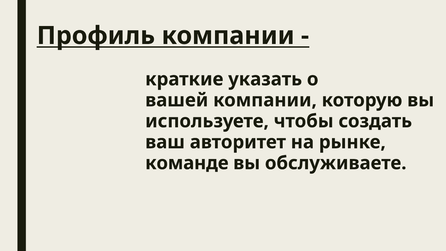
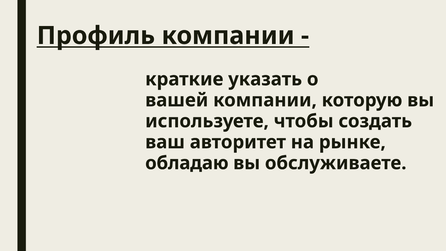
команде: команде -> обладаю
